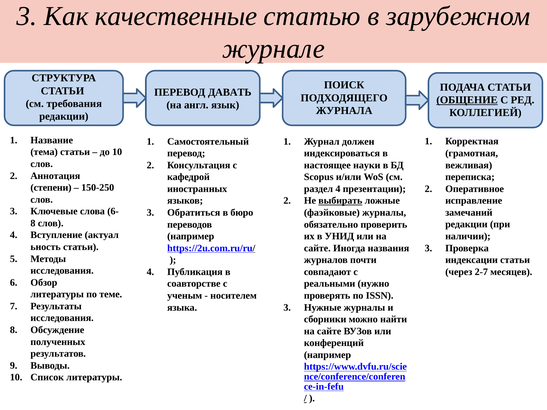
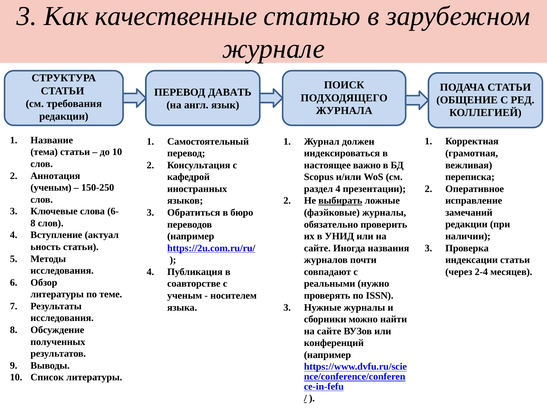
ОБЩЕНИЕ underline: present -> none
науки: науки -> важно
степени at (51, 188): степени -> ученым
2-7: 2-7 -> 2-4
